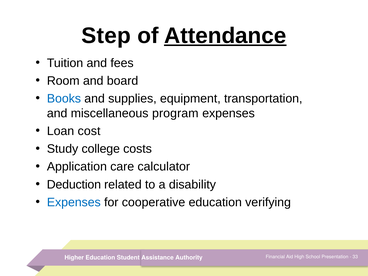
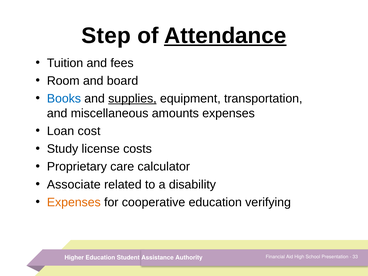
supplies underline: none -> present
program: program -> amounts
college: college -> license
Application: Application -> Proprietary
Deduction: Deduction -> Associate
Expenses at (74, 202) colour: blue -> orange
